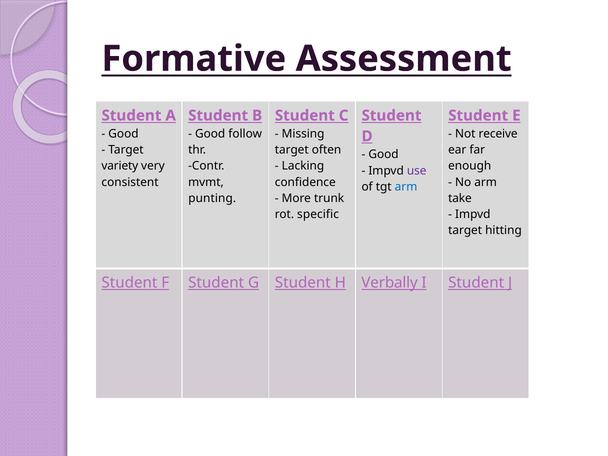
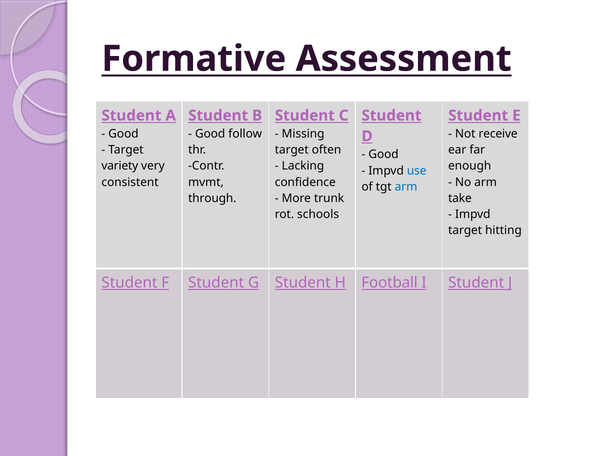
use colour: purple -> blue
punting: punting -> through
specific: specific -> schools
Verbally: Verbally -> Football
